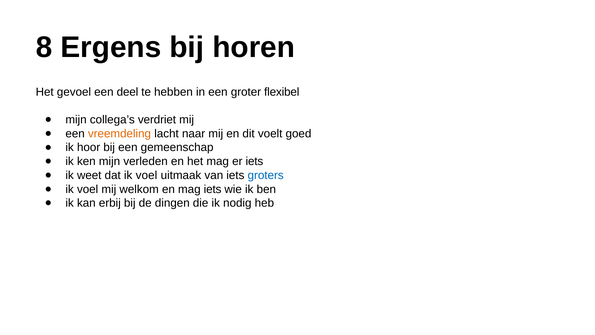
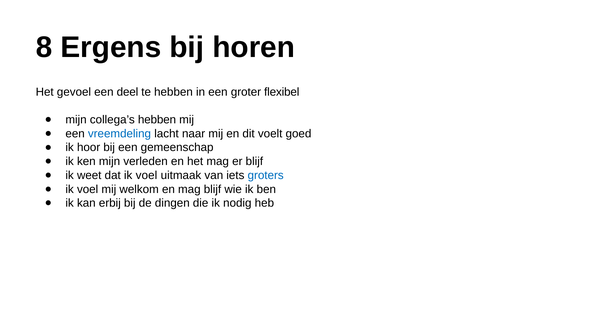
collega’s verdriet: verdriet -> hebben
vreemdeling colour: orange -> blue
er iets: iets -> blijf
mag iets: iets -> blijf
